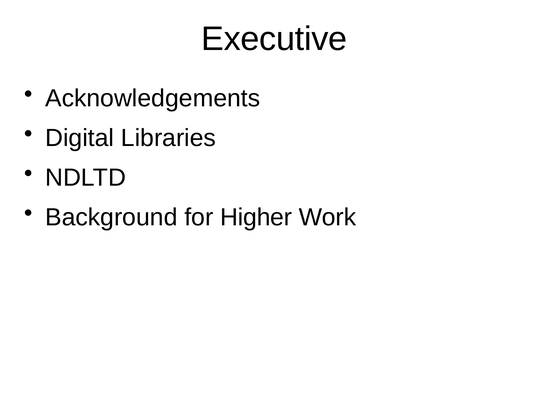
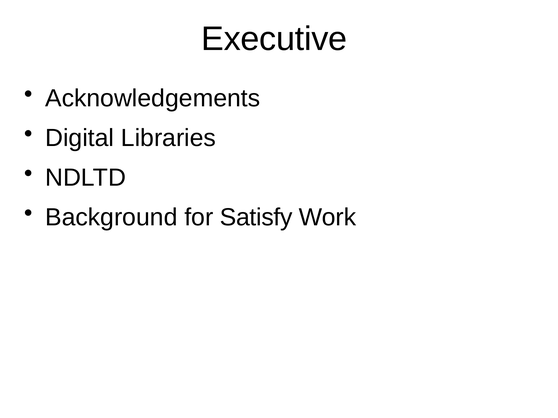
Higher: Higher -> Satisfy
